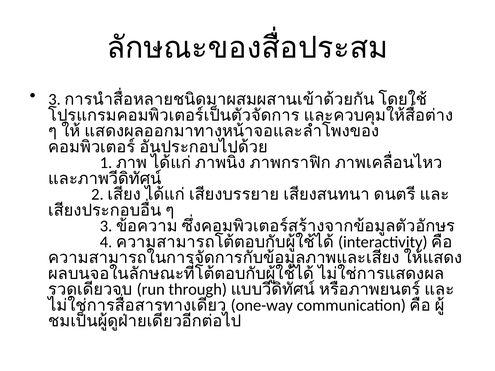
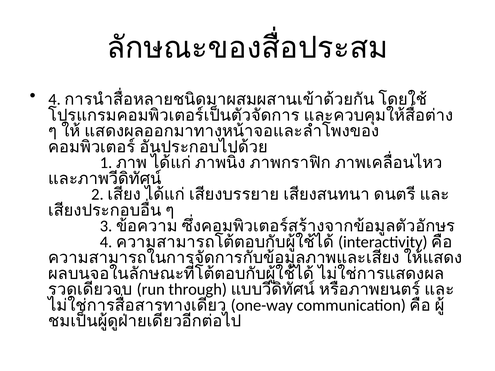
3 at (55, 99): 3 -> 4
